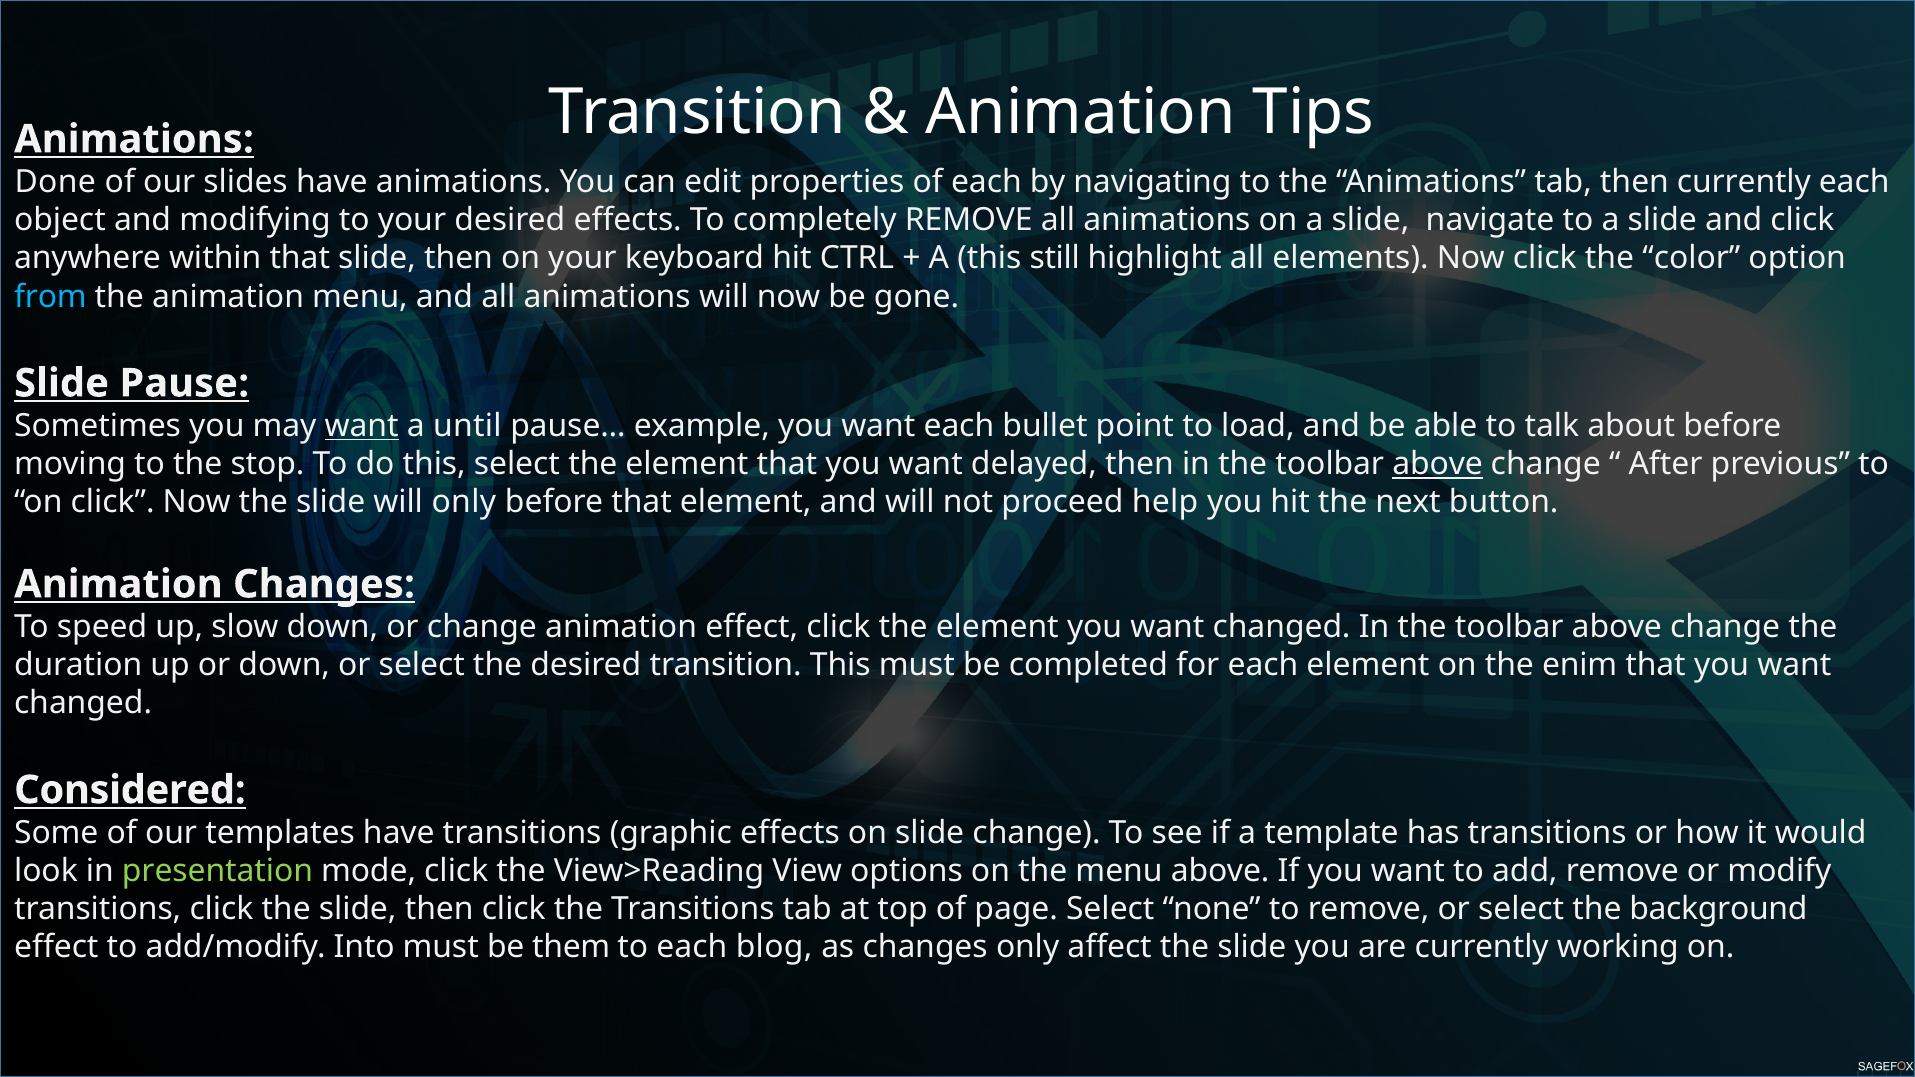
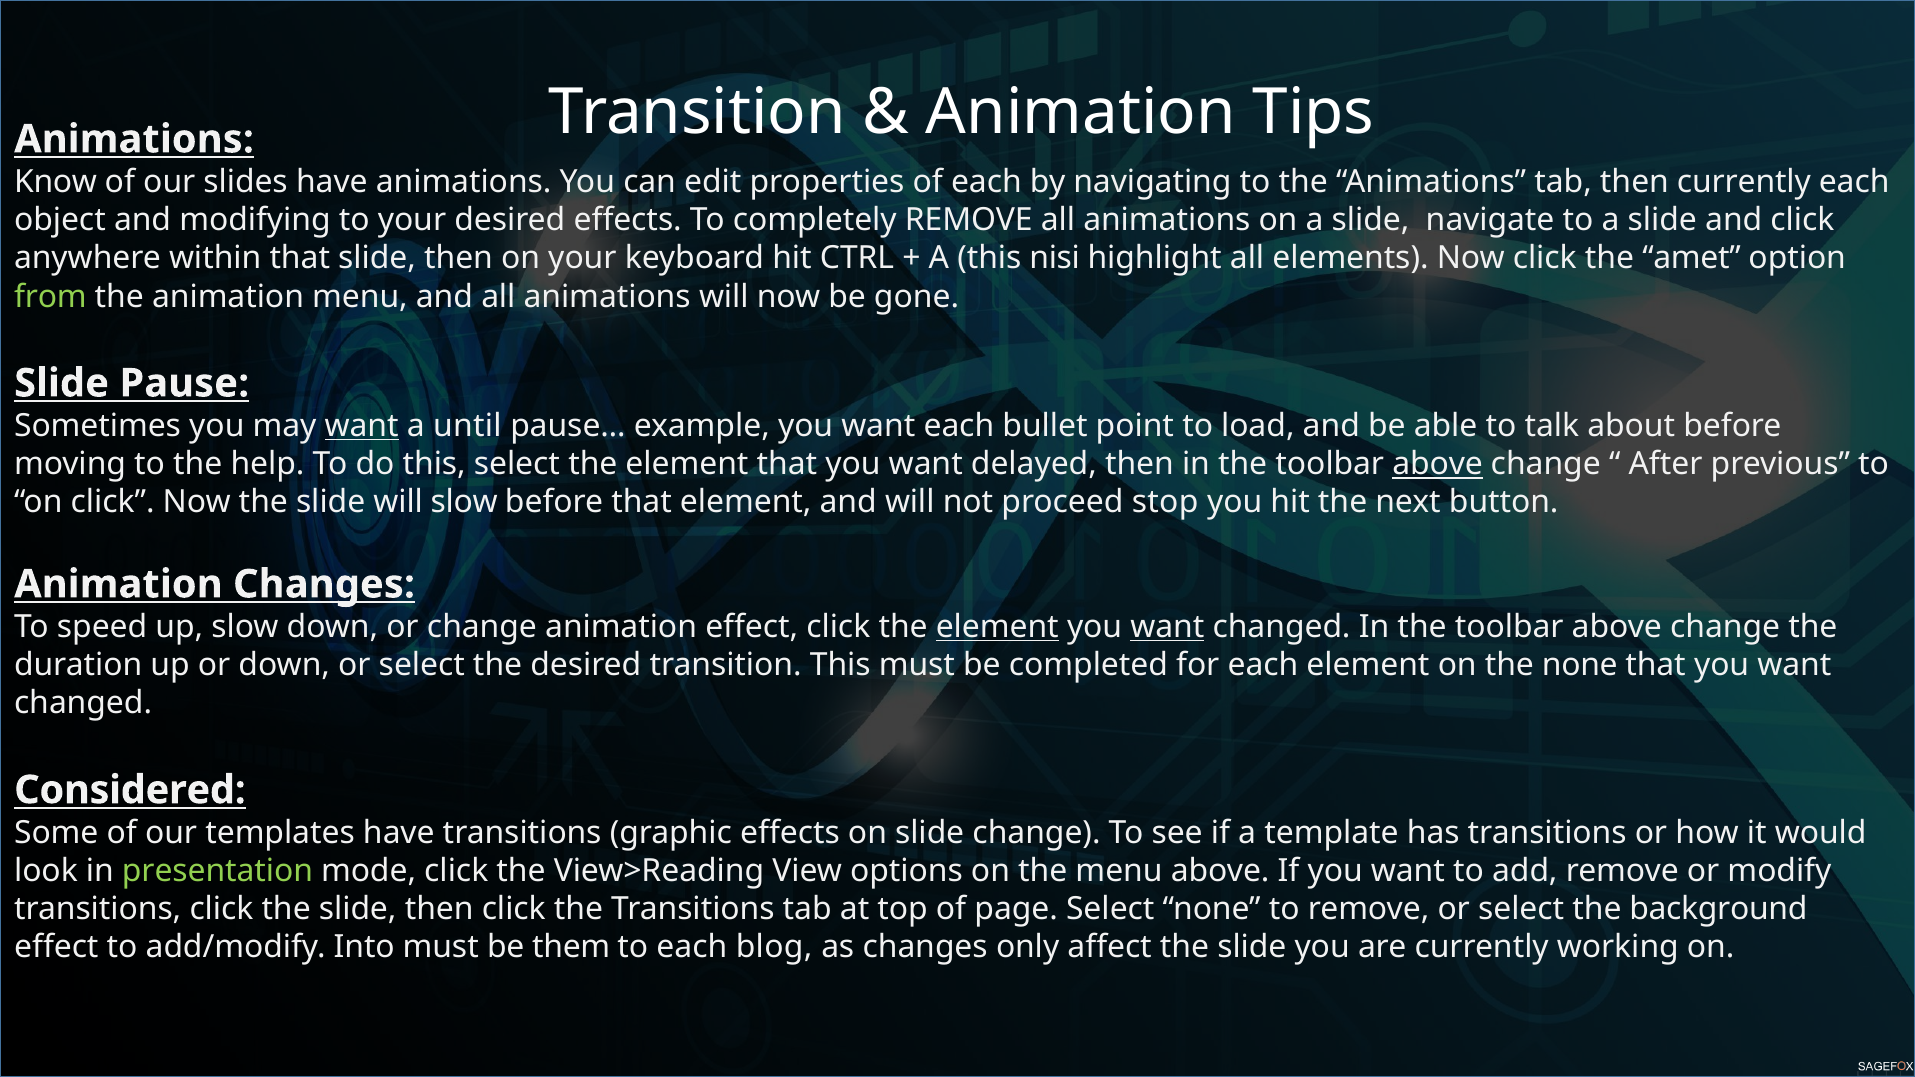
Done: Done -> Know
still: still -> nisi
color: color -> amet
from colour: light blue -> light green
stop: stop -> help
will only: only -> slow
help: help -> stop
element at (997, 627) underline: none -> present
want at (1167, 627) underline: none -> present
the enim: enim -> none
